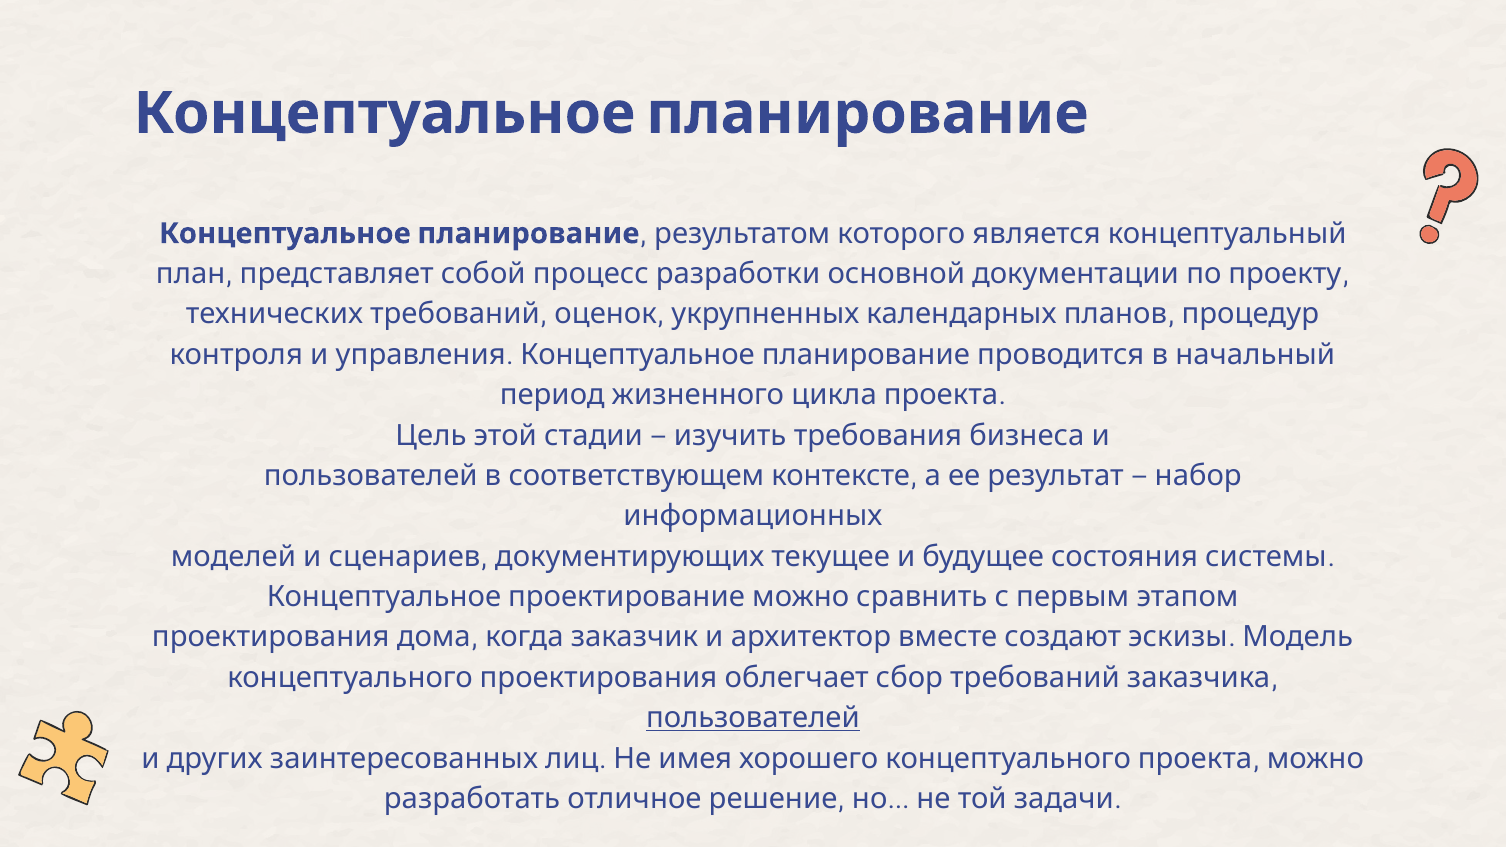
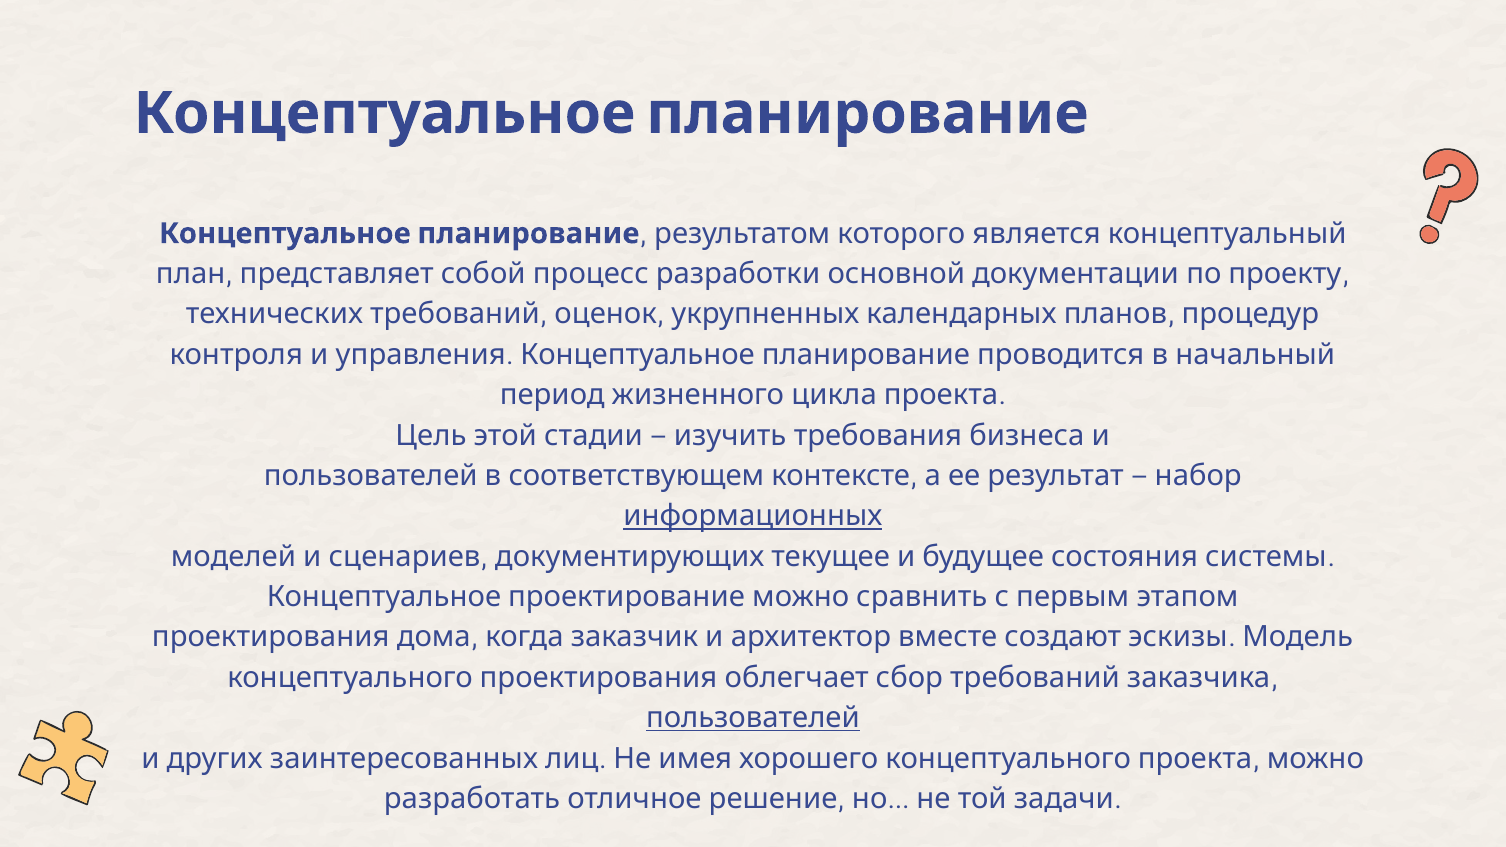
информационных underline: none -> present
